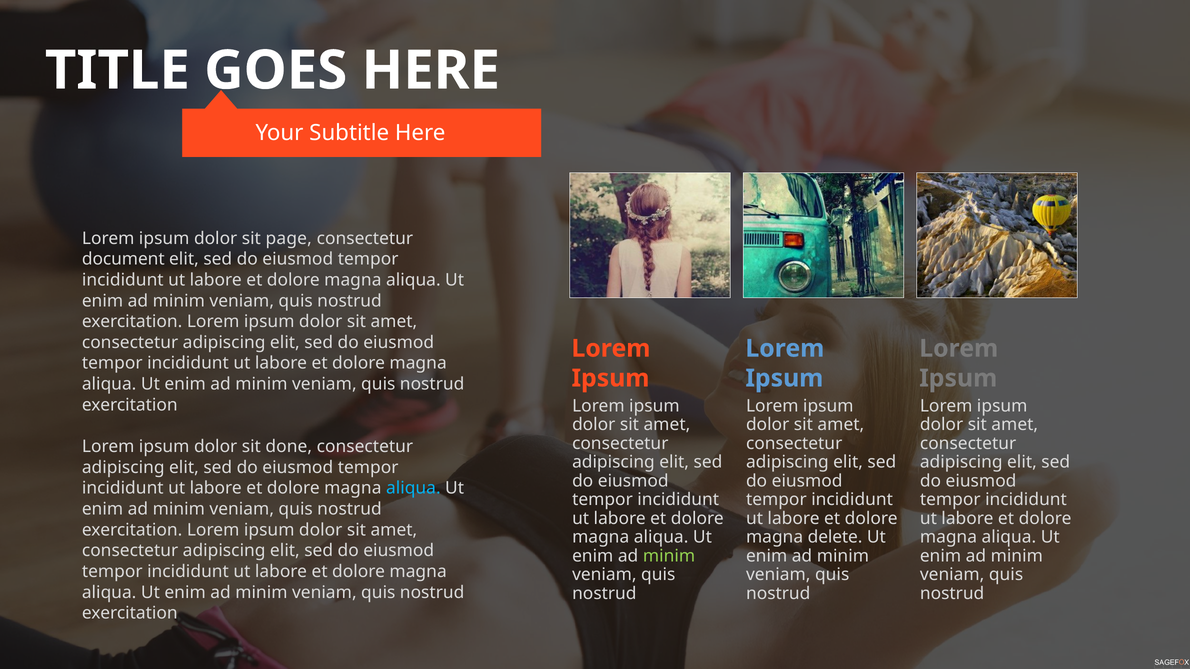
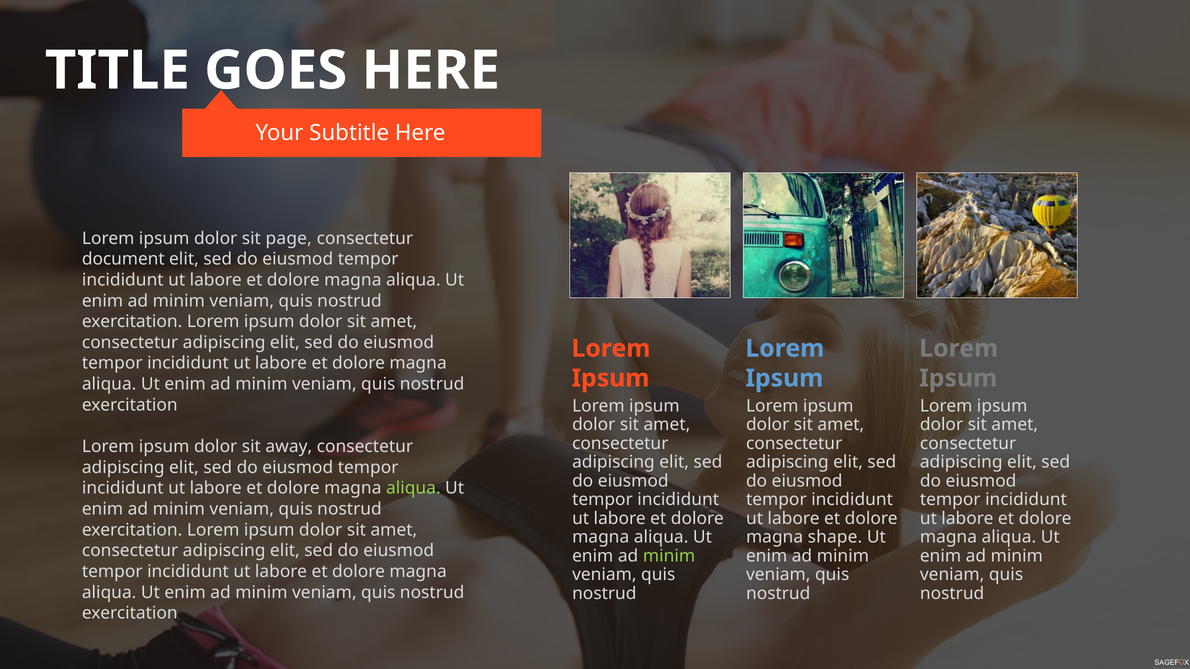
done: done -> away
aliqua at (413, 488) colour: light blue -> light green
delete: delete -> shape
